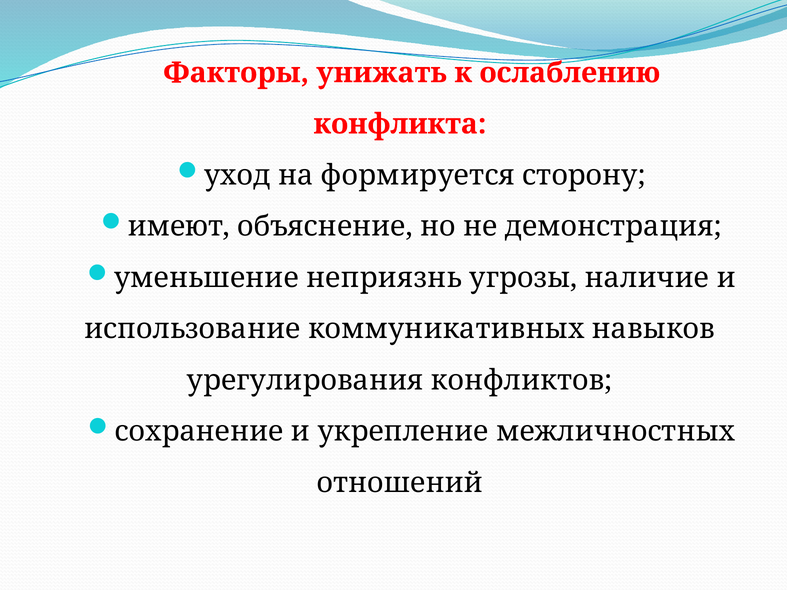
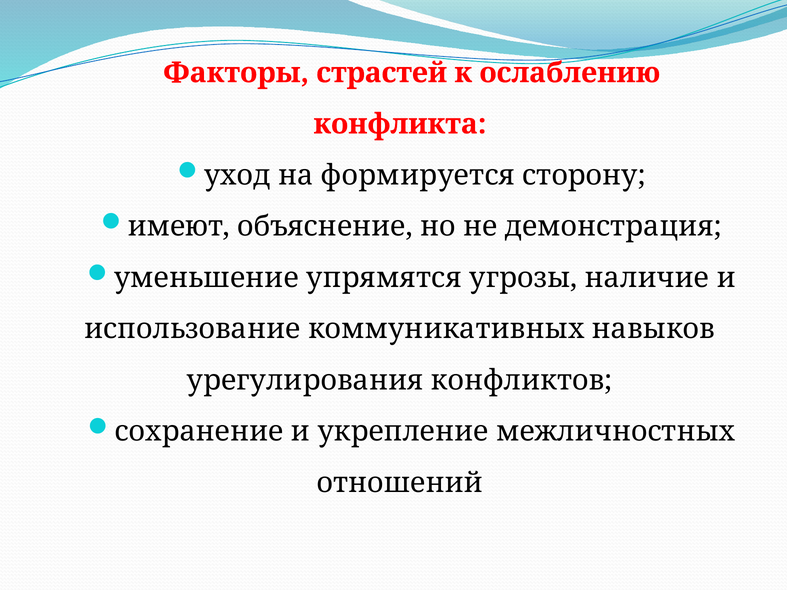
унижать: унижать -> страстей
неприязнь: неприязнь -> упрямятся
